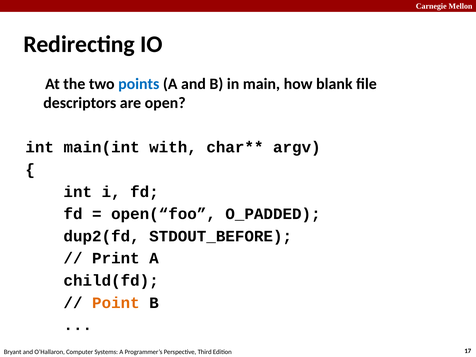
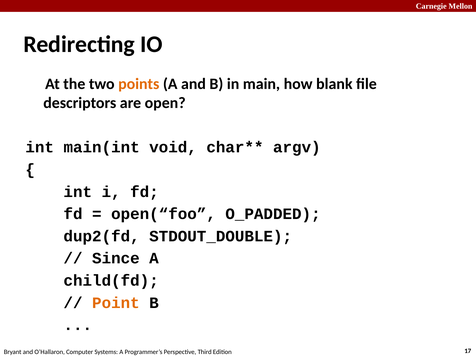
points colour: blue -> orange
with: with -> void
STDOUT_BEFORE: STDOUT_BEFORE -> STDOUT_DOUBLE
Print: Print -> Since
